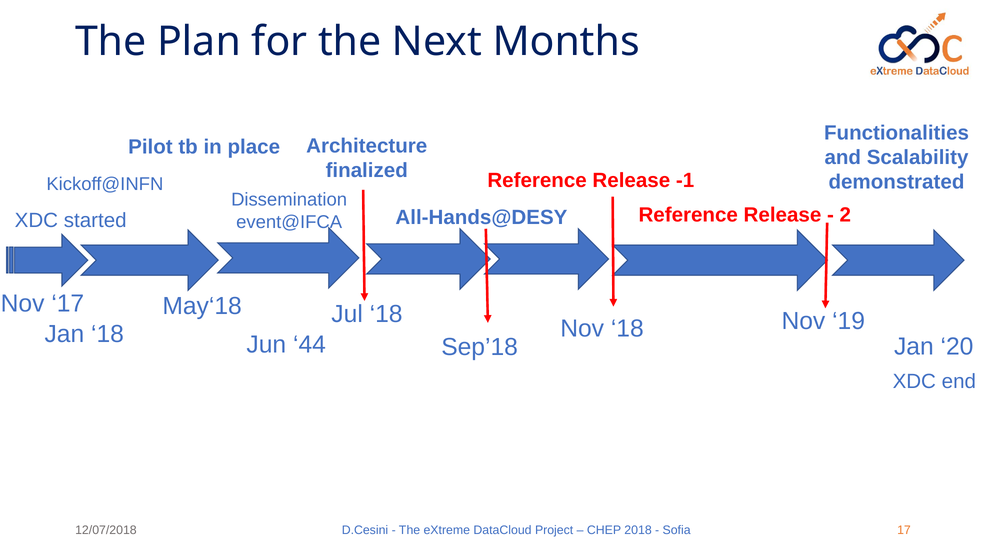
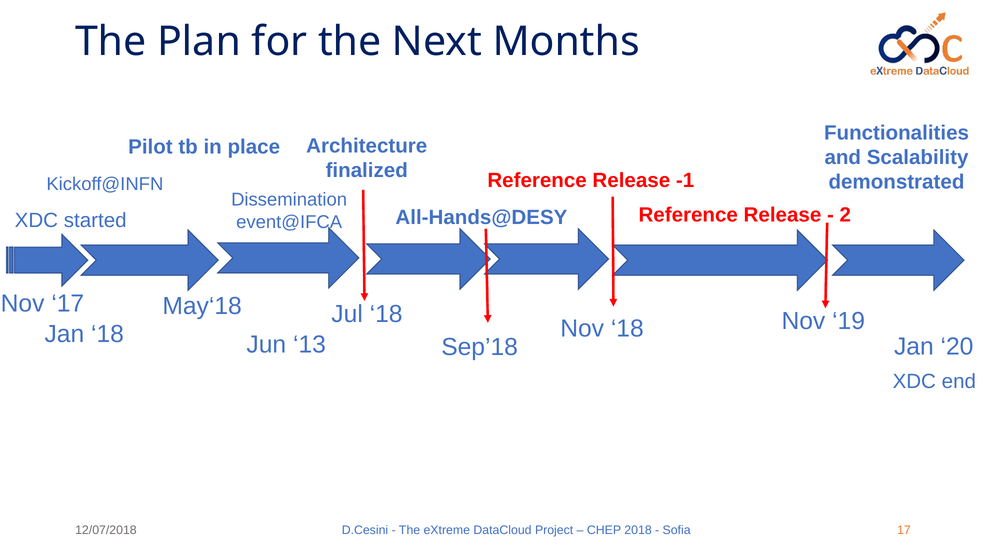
44: 44 -> 13
